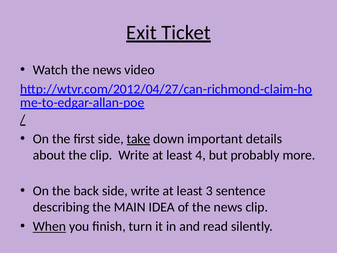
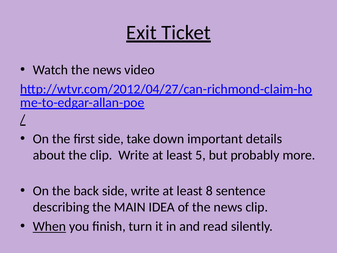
take underline: present -> none
4: 4 -> 5
3: 3 -> 8
